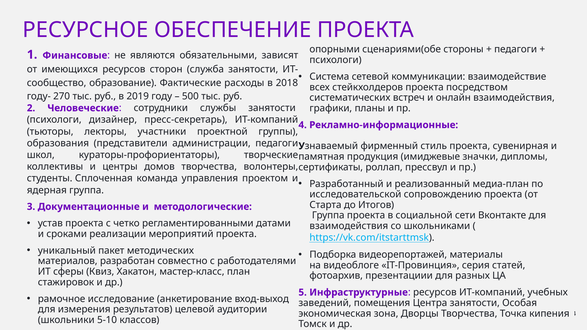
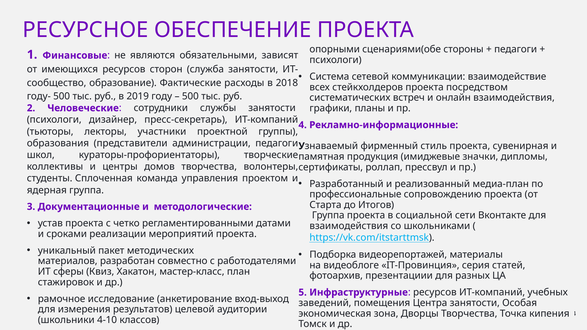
году- 270: 270 -> 500
исследовательской: исследовательской -> профессиональные
5-10: 5-10 -> 4-10
